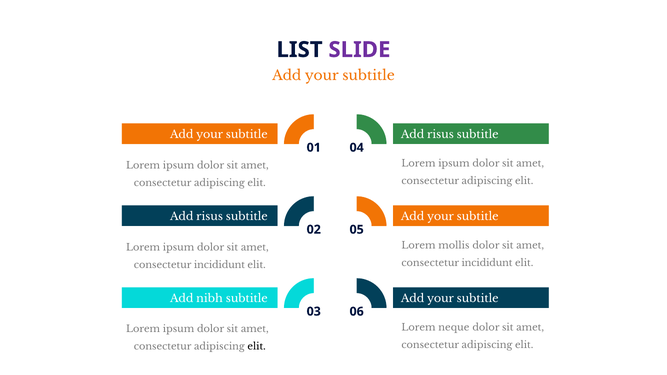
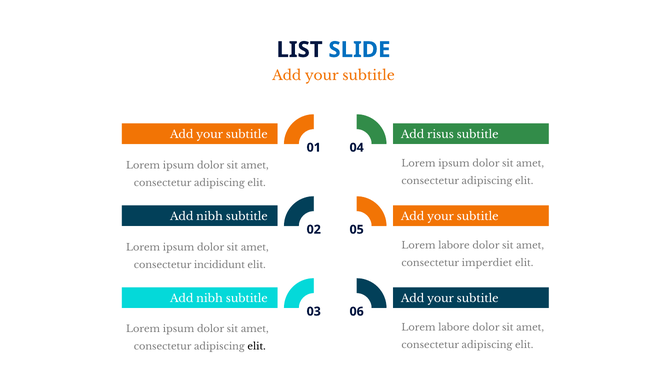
SLIDE colour: purple -> blue
risus at (210, 217): risus -> nibh
mollis at (454, 246): mollis -> labore
incididunt at (487, 263): incididunt -> imperdiet
neque at (454, 328): neque -> labore
